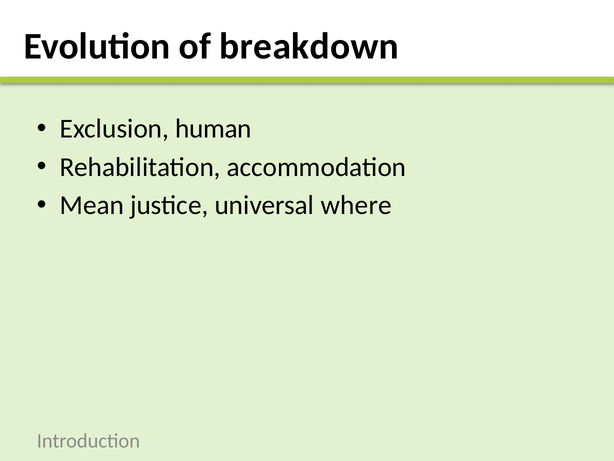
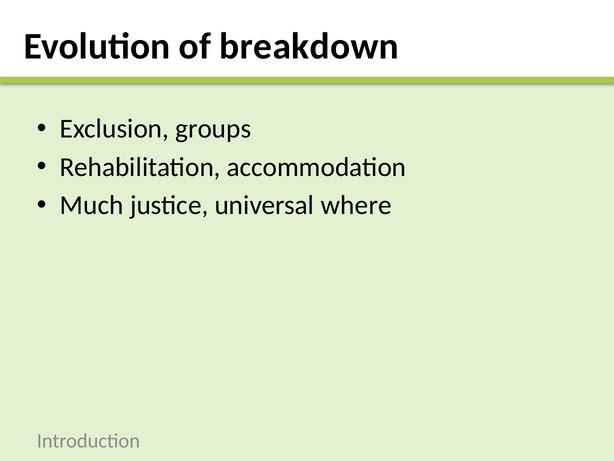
human: human -> groups
Mean: Mean -> Much
